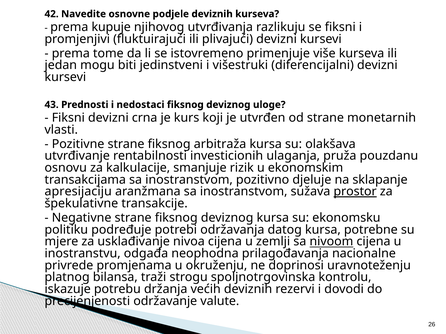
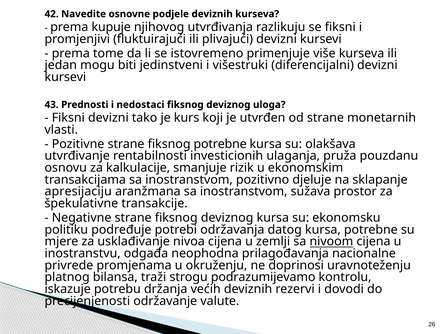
uloge: uloge -> uloga
crna: crna -> tako
fiksnog arbitraža: arbitraža -> potrebne
prostor underline: present -> none
spoljnotrgovinska: spoljnotrgovinska -> podrazumijevamo
